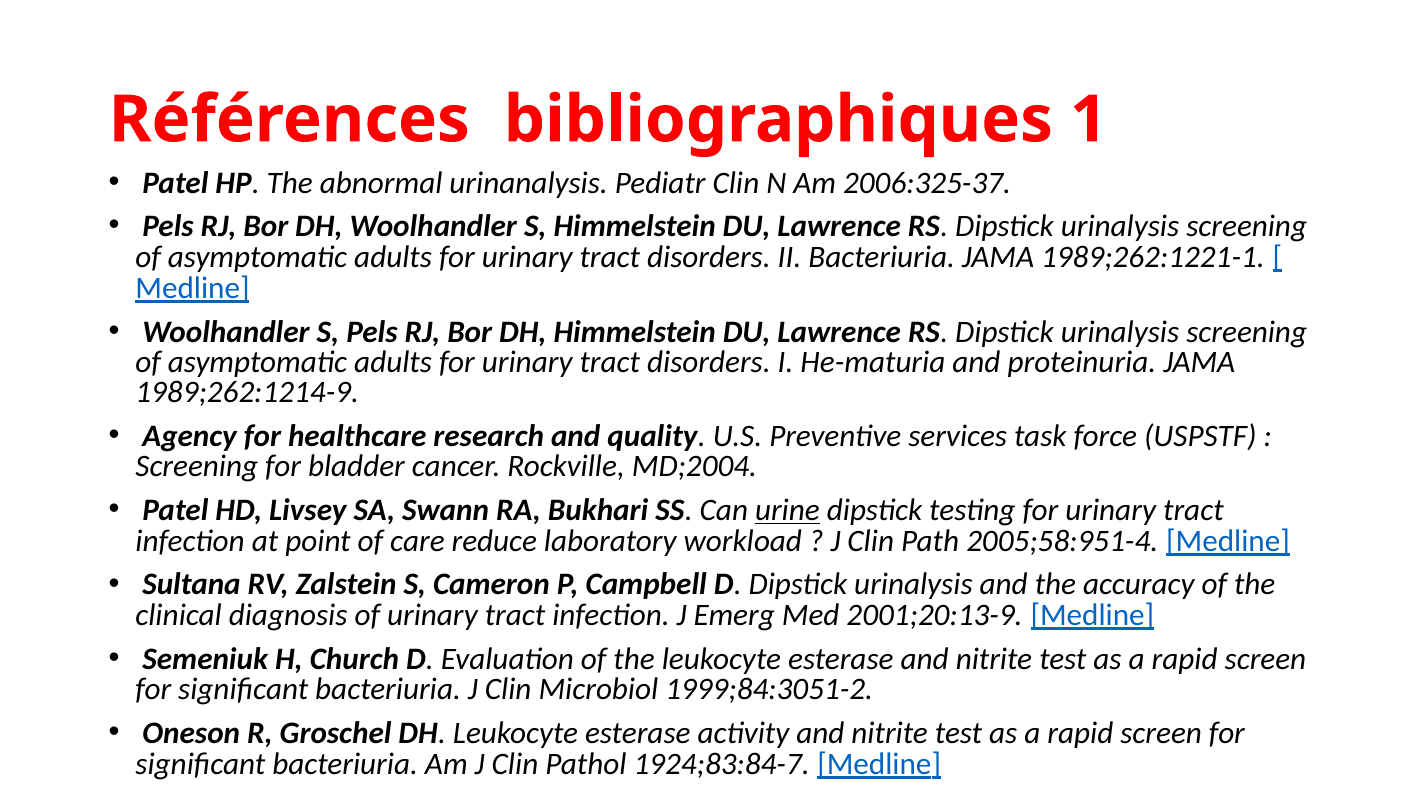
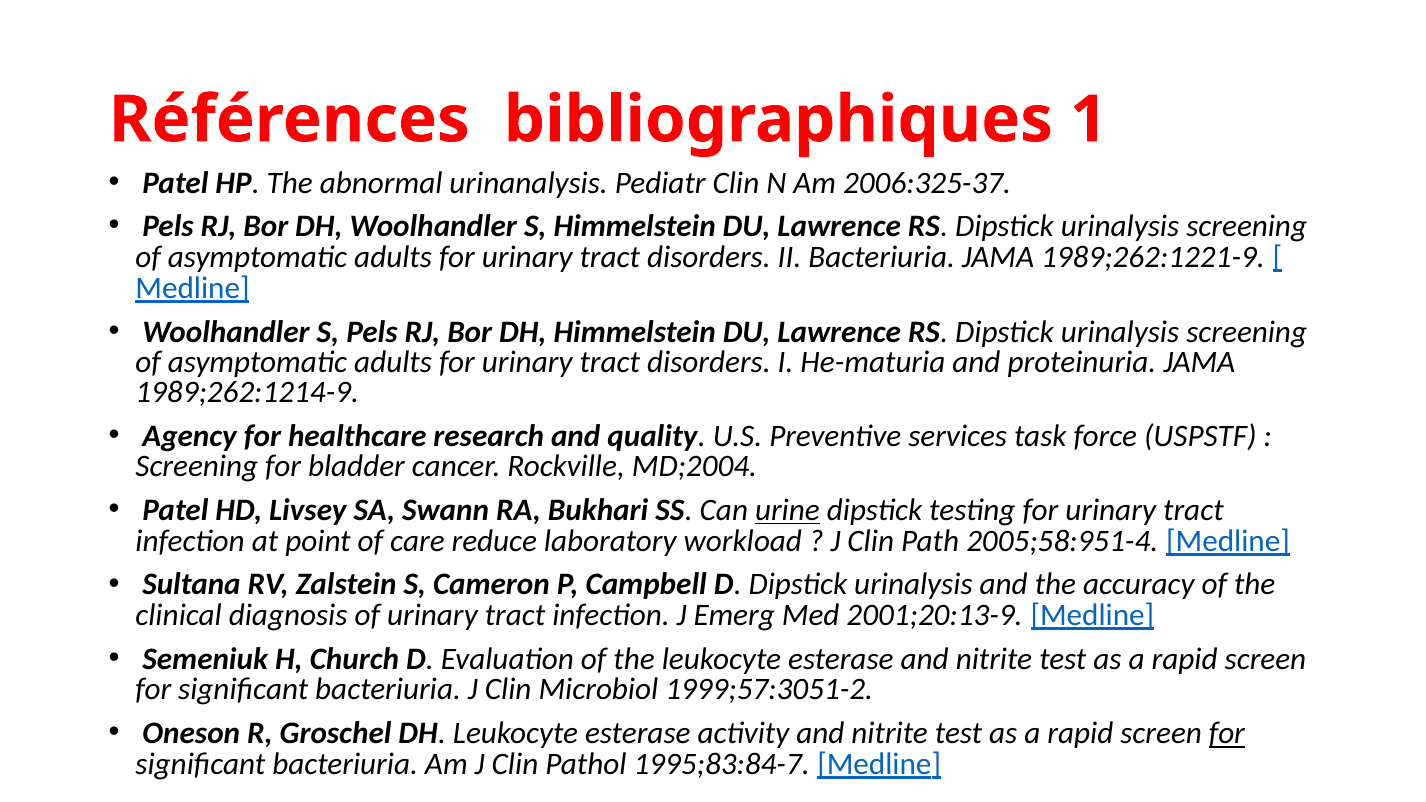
1989;262:1221-1: 1989;262:1221-1 -> 1989;262:1221-9
1999;84:3051-2: 1999;84:3051-2 -> 1999;57:3051-2
for at (1227, 733) underline: none -> present
1924;83:84-7: 1924;83:84-7 -> 1995;83:84-7
